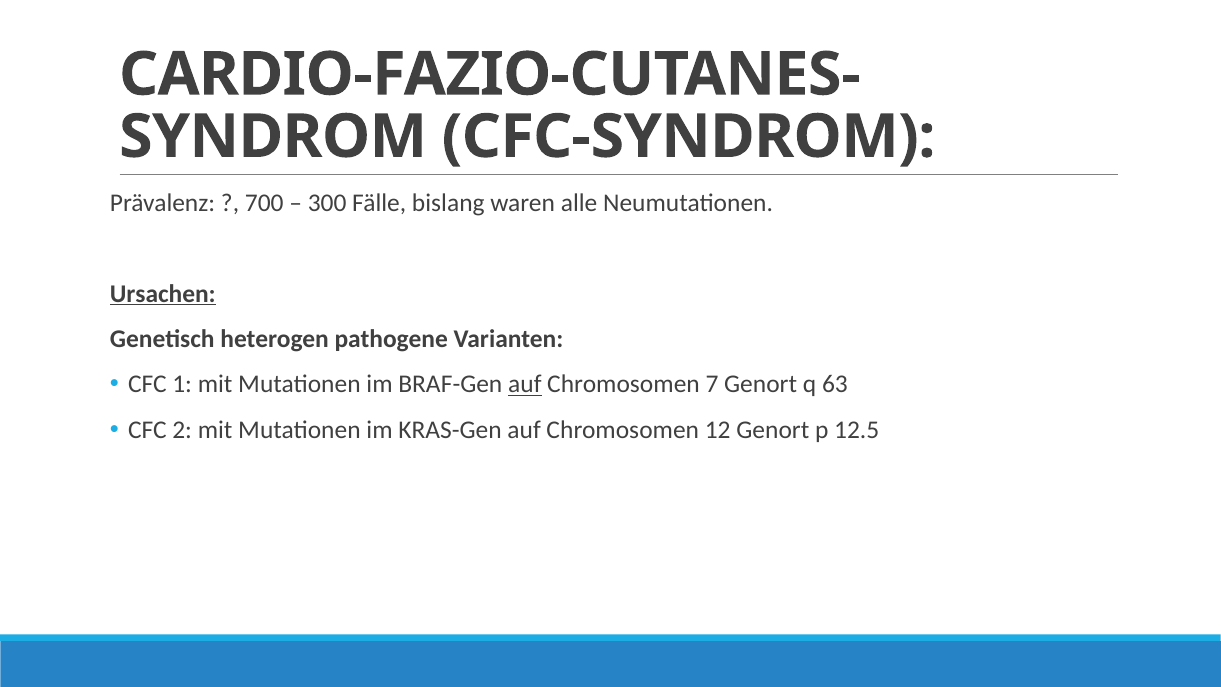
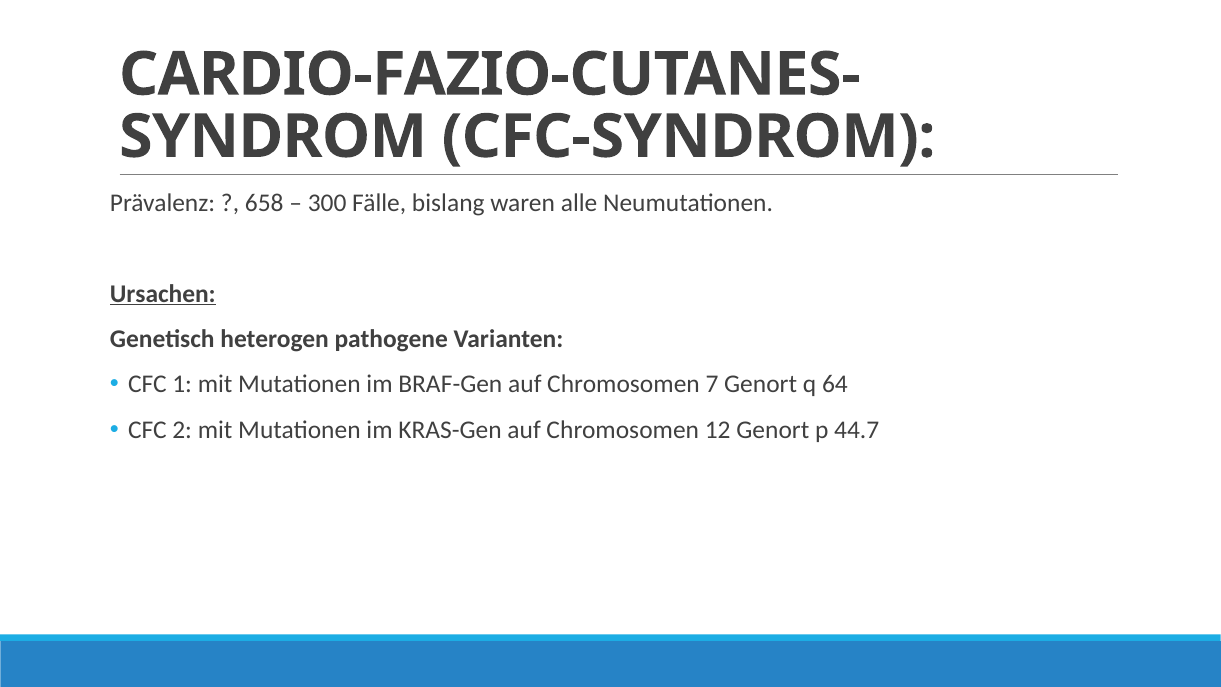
700: 700 -> 658
auf at (525, 384) underline: present -> none
63: 63 -> 64
12.5: 12.5 -> 44.7
